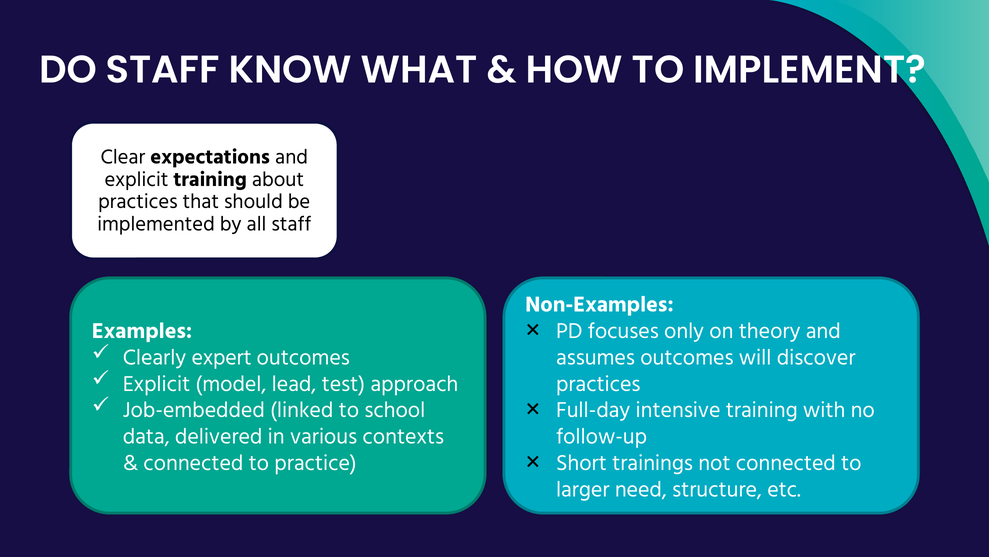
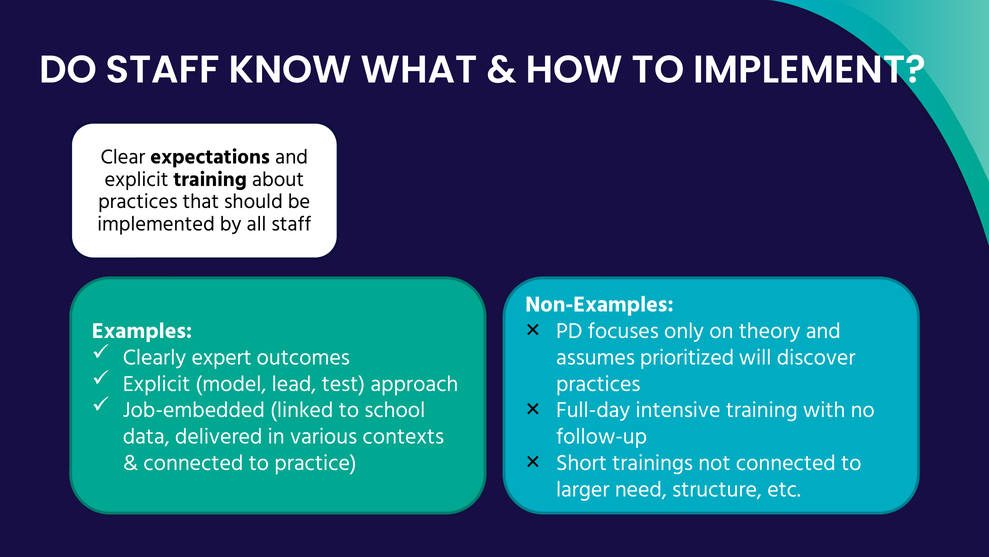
assumes outcomes: outcomes -> prioritized
